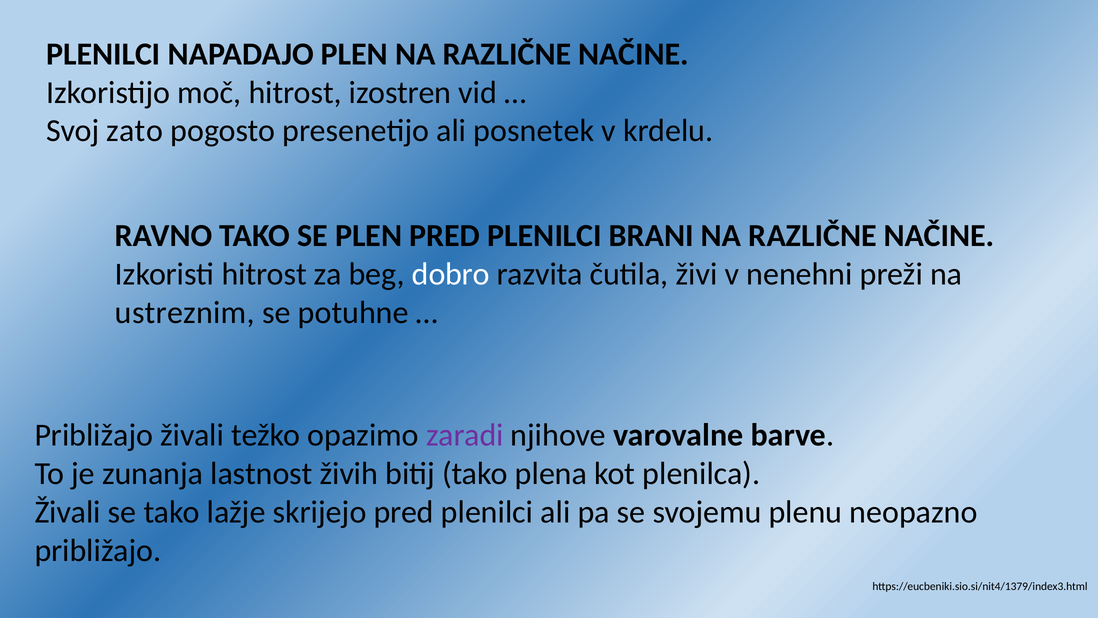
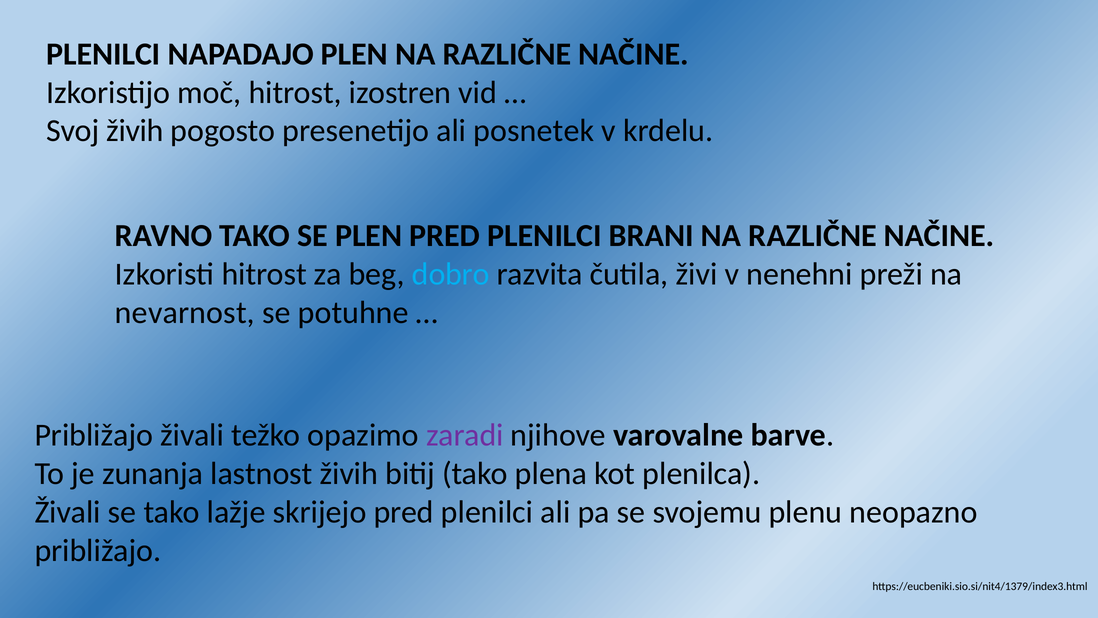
Svoj zato: zato -> živih
dobro colour: white -> light blue
ustreznim: ustreznim -> nevarnost
